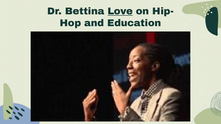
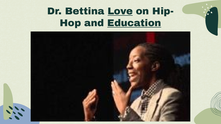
Education underline: none -> present
